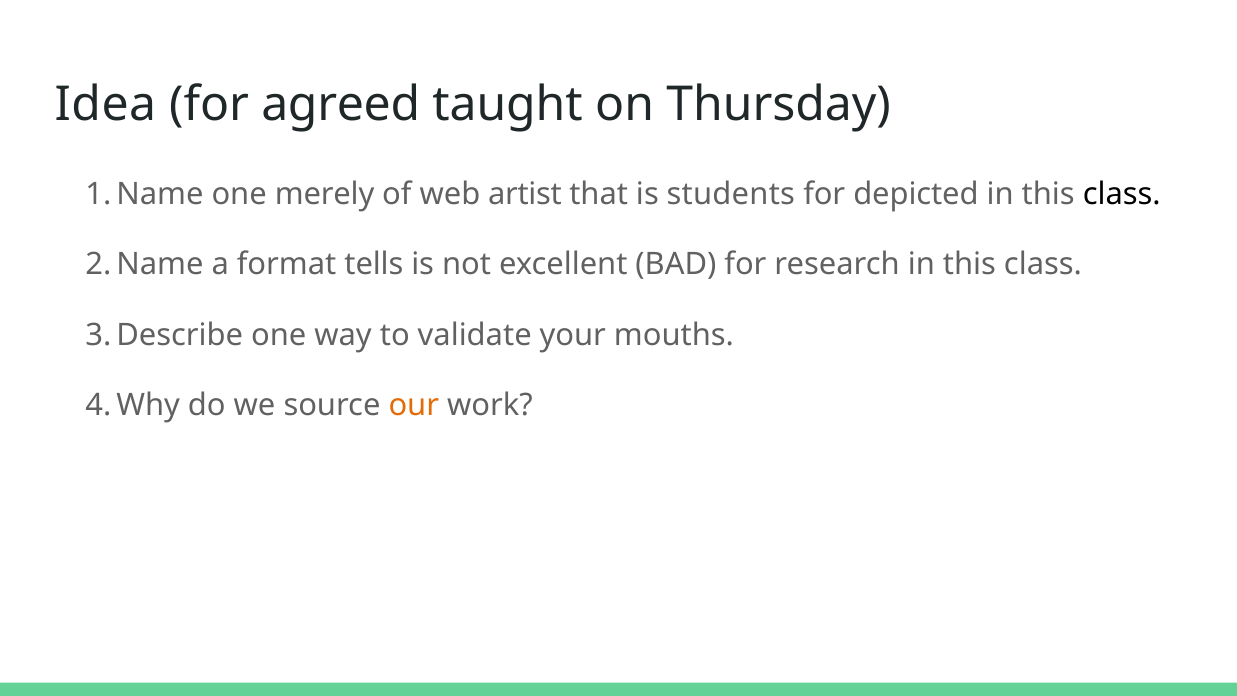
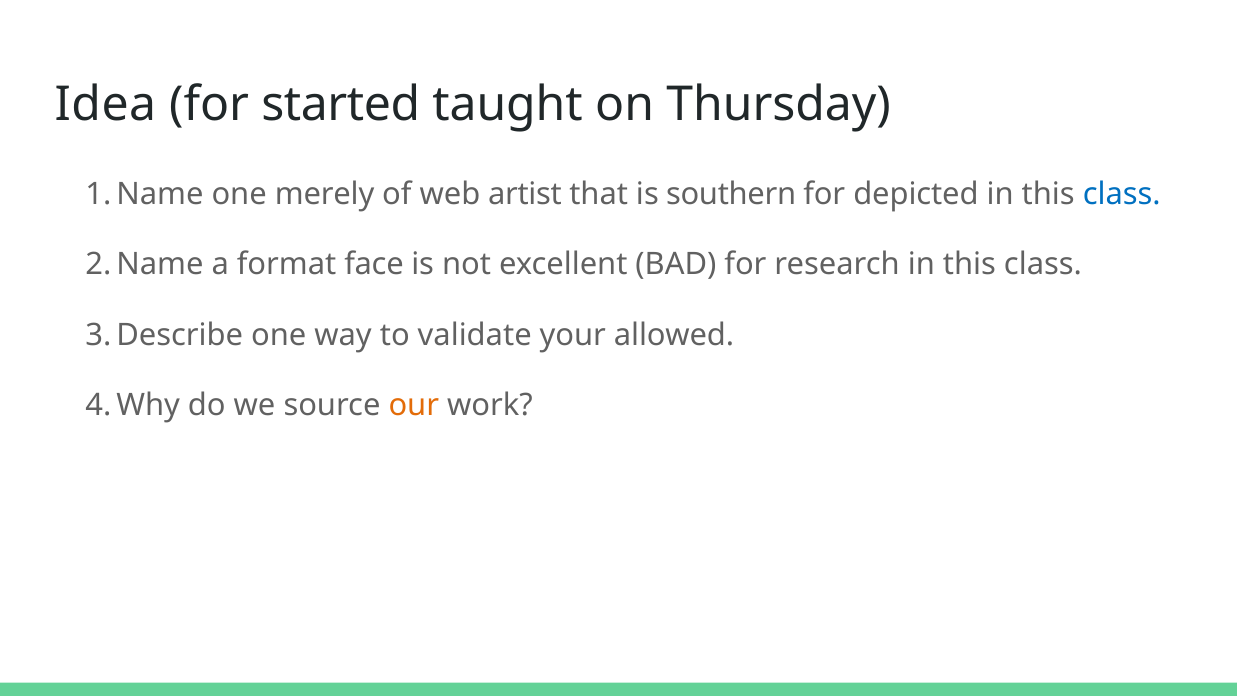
agreed: agreed -> started
students: students -> southern
class at (1122, 195) colour: black -> blue
tells: tells -> face
mouths: mouths -> allowed
